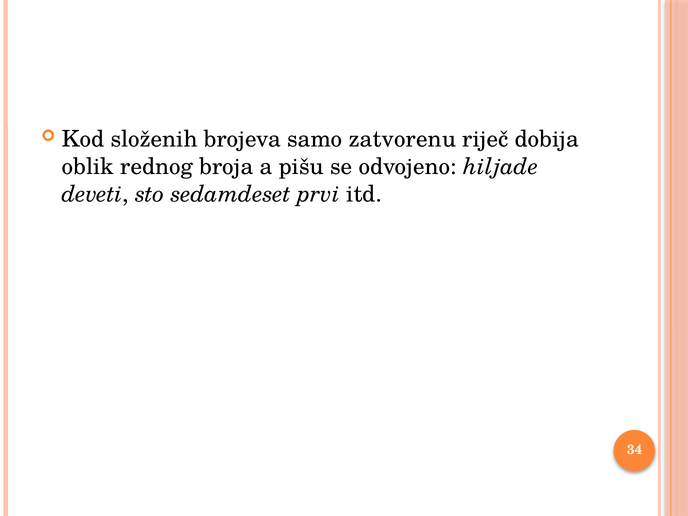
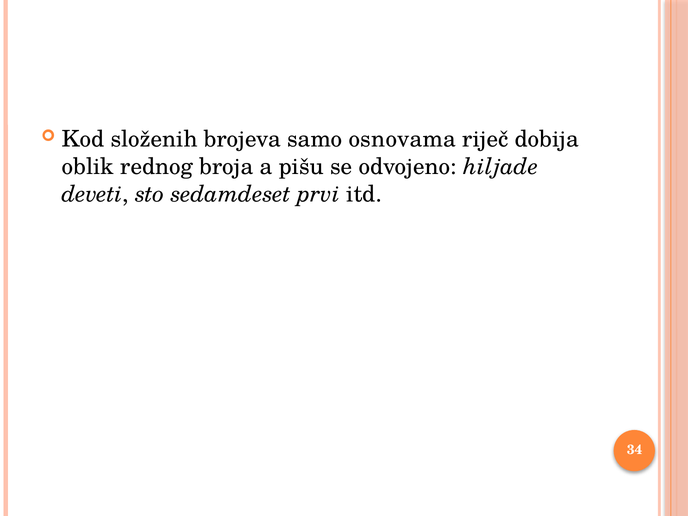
zatvorenu: zatvorenu -> osnovama
